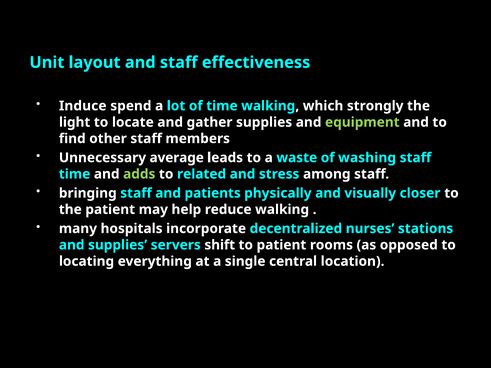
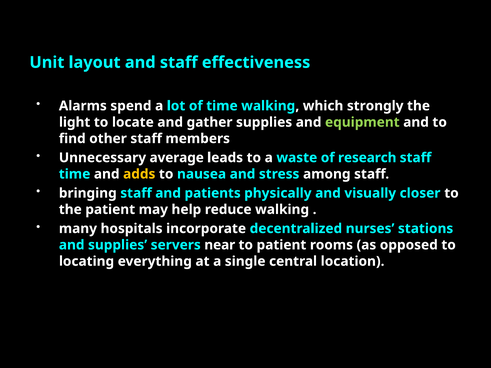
Induce: Induce -> Alarms
washing: washing -> research
adds colour: light green -> yellow
related: related -> nausea
shift: shift -> near
